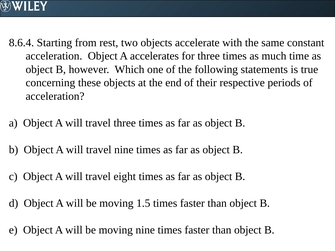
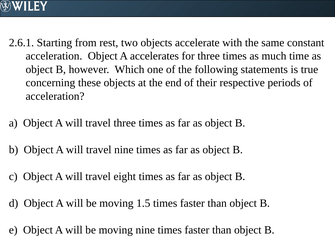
8.6.4: 8.6.4 -> 2.6.1
